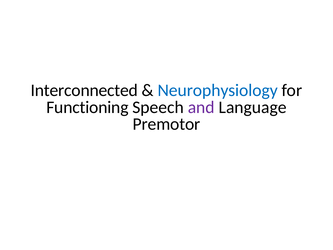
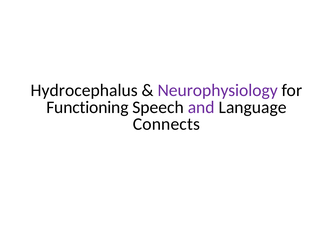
Interconnected: Interconnected -> Hydrocephalus
Neurophysiology colour: blue -> purple
Premotor: Premotor -> Connects
